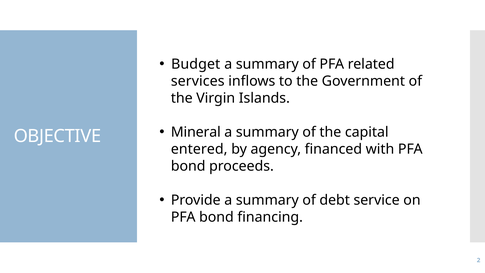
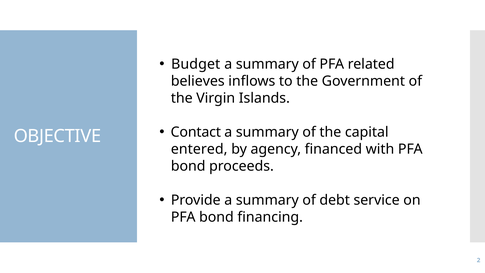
services: services -> believes
Mineral: Mineral -> Contact
